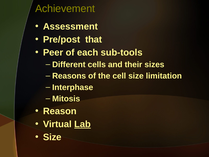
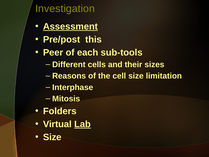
Achievement: Achievement -> Investigation
Assessment underline: none -> present
that: that -> this
Reason: Reason -> Folders
